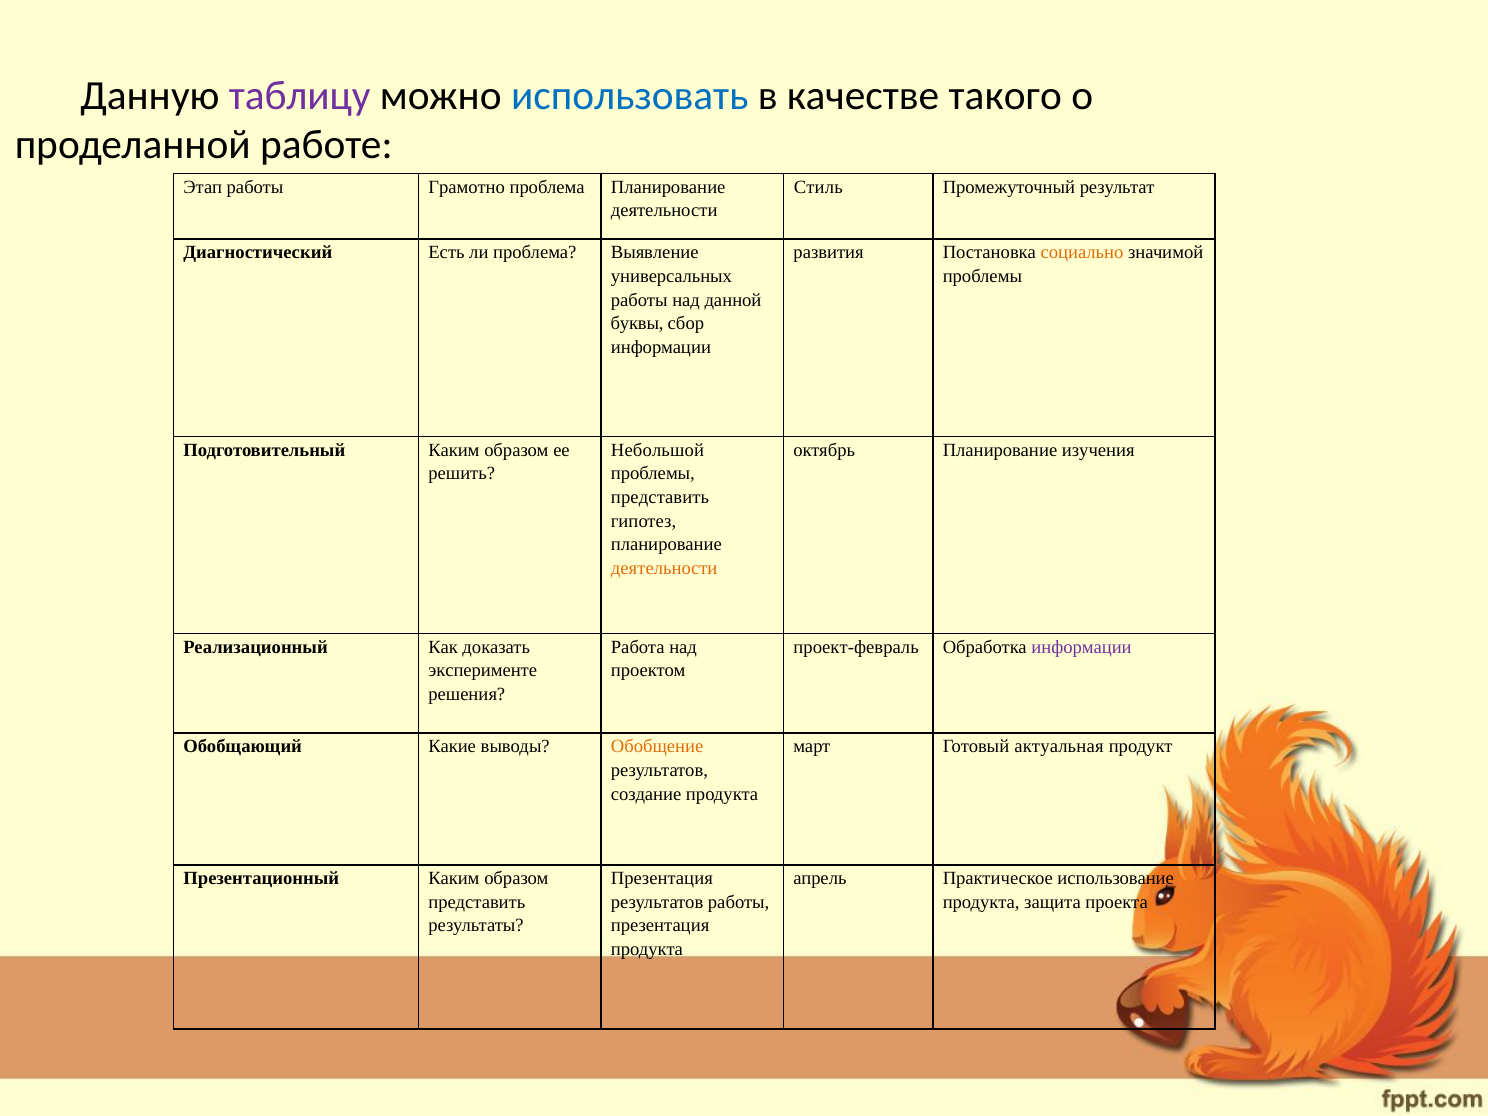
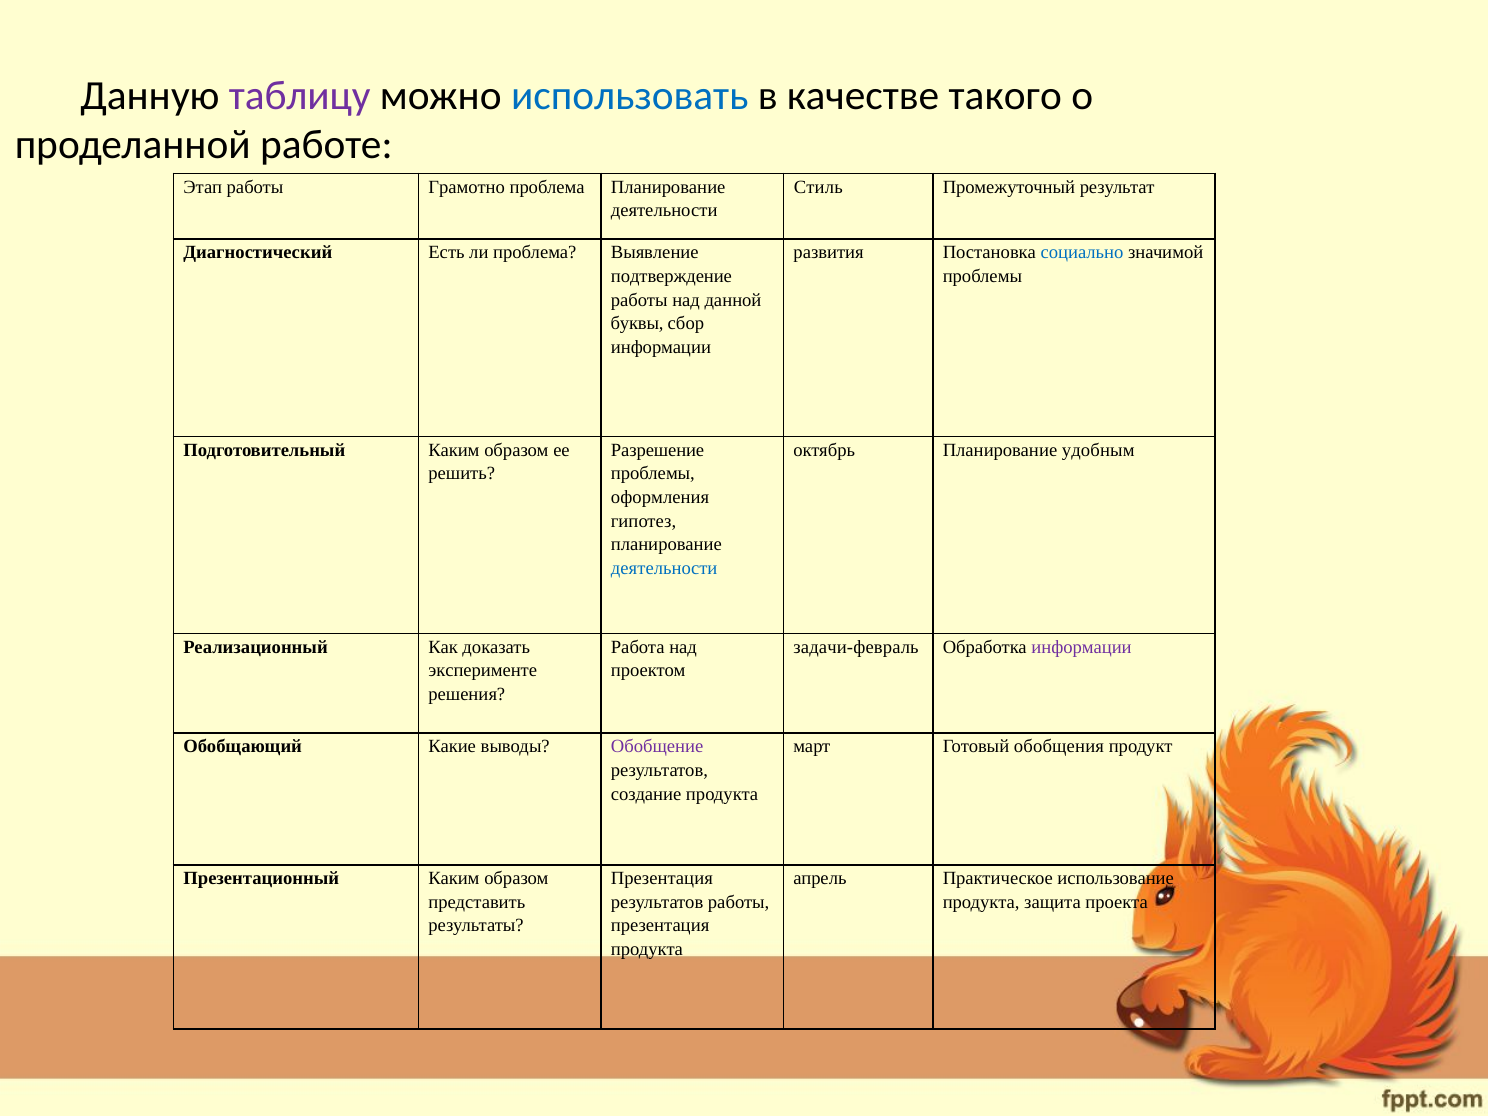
социально colour: orange -> blue
универсальных: универсальных -> подтверждение
Небольшой: Небольшой -> Разрешение
изучения: изучения -> удобным
представить at (660, 497): представить -> оформления
деятельности at (664, 568) colour: orange -> blue
проект-февраль: проект-февраль -> задачи-февраль
Обобщение colour: orange -> purple
актуальная: актуальная -> обобщения
